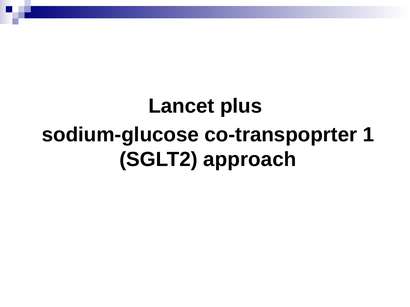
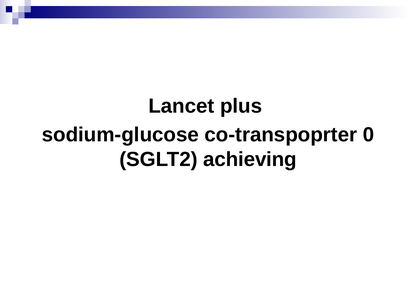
1: 1 -> 0
approach: approach -> achieving
